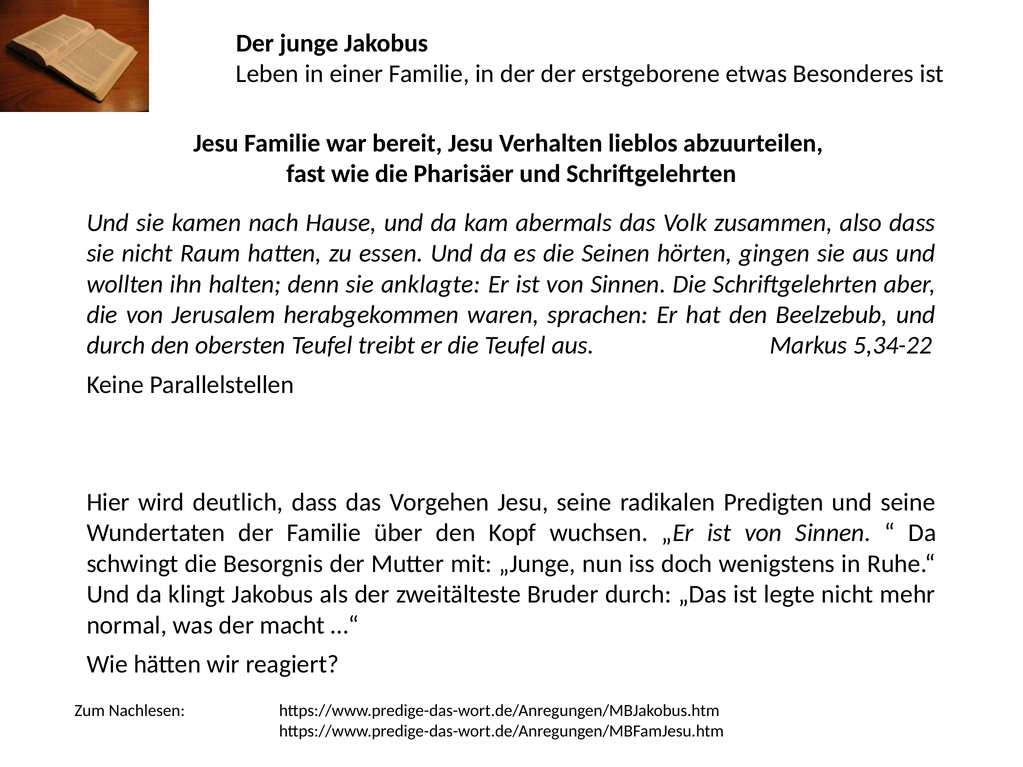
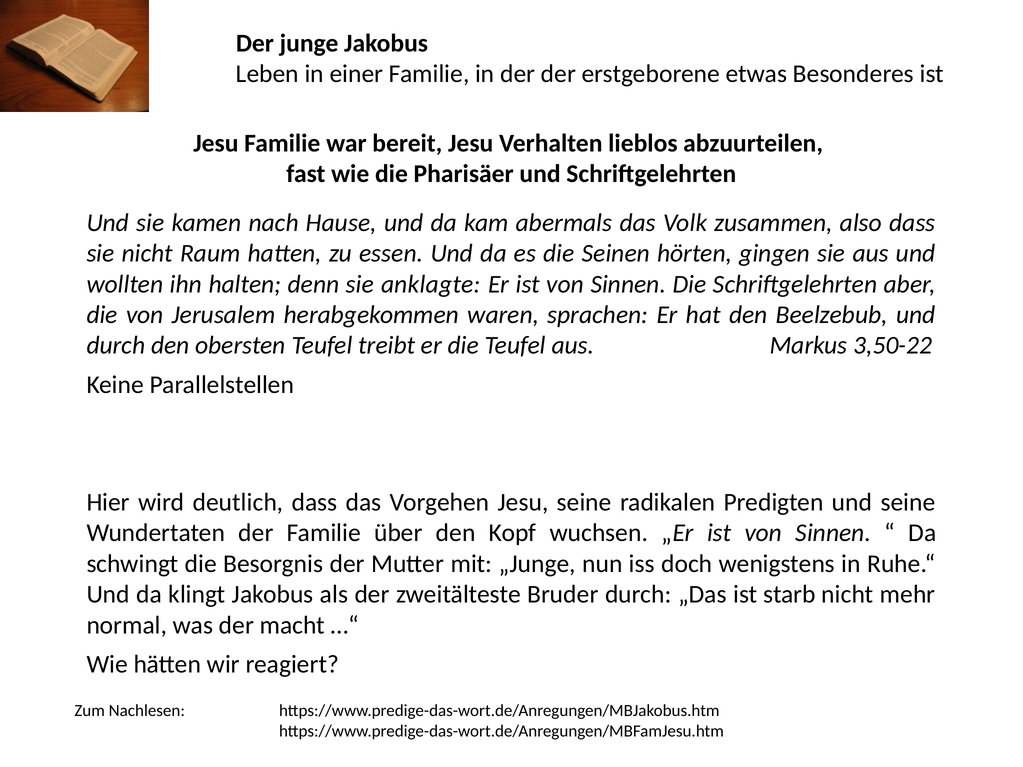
5,34-22: 5,34-22 -> 3,50-22
legte: legte -> starb
